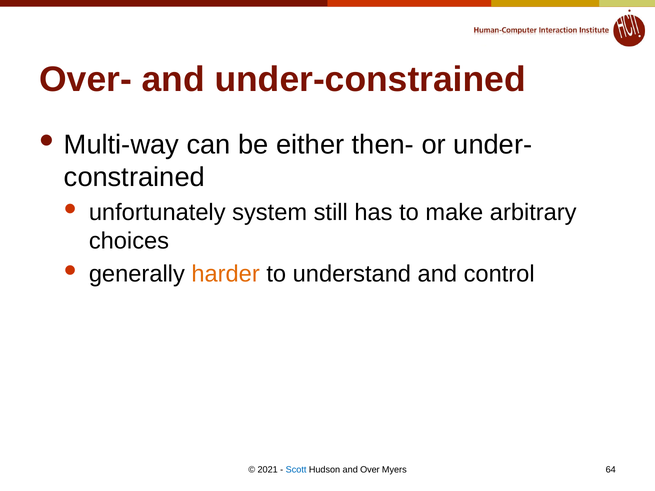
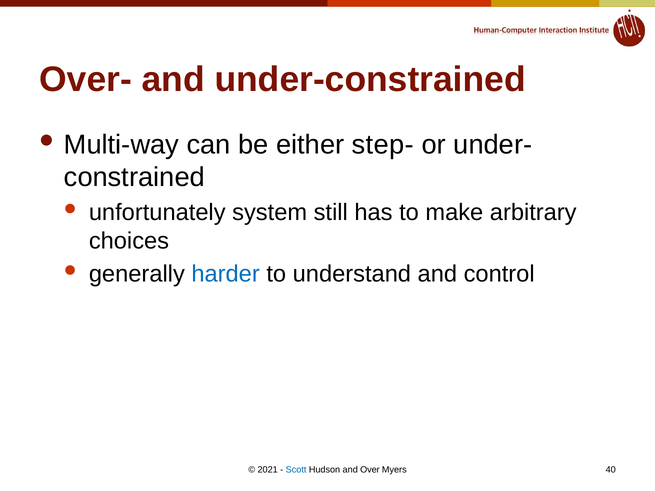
then-: then- -> step-
harder colour: orange -> blue
64: 64 -> 40
